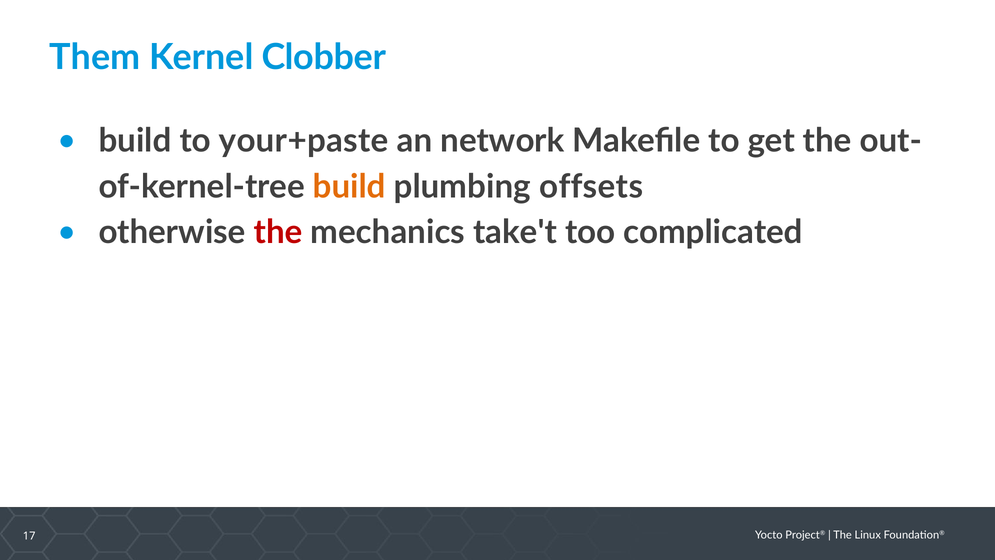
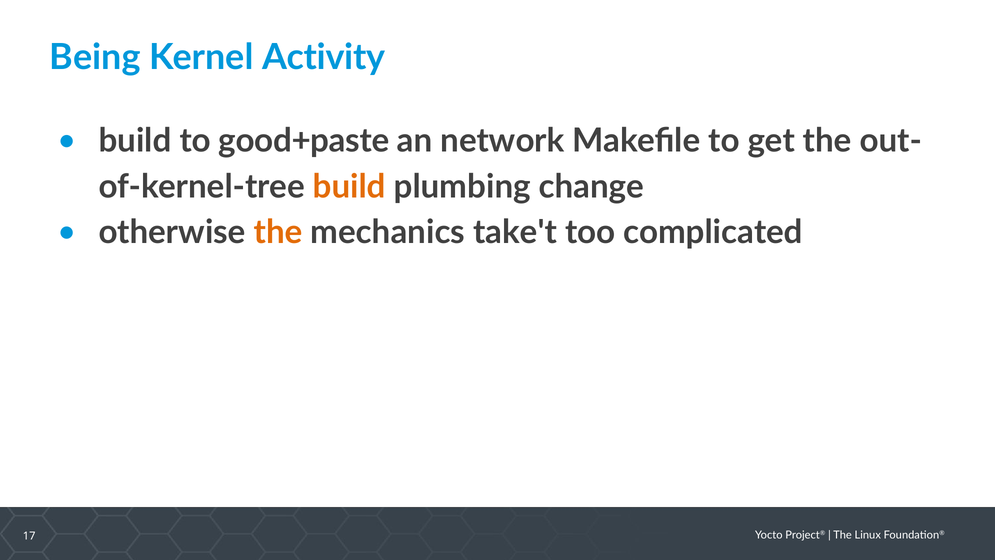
Them: Them -> Being
Clobber: Clobber -> Activity
your+paste: your+paste -> good+paste
offsets: offsets -> change
the at (278, 232) colour: red -> orange
